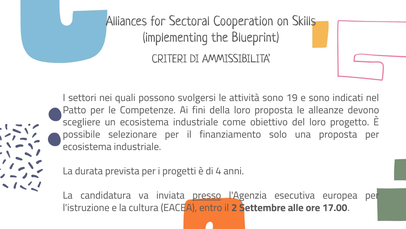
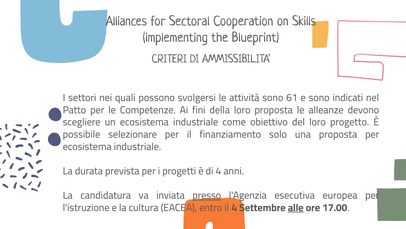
19: 19 -> 61
il 2: 2 -> 4
alle underline: none -> present
